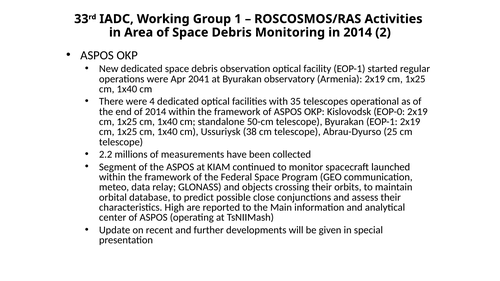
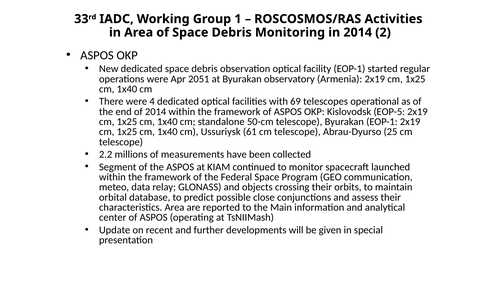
2041: 2041 -> 2051
35: 35 -> 69
EOP-0: EOP-0 -> EOP-5
38: 38 -> 61
characteristics High: High -> Area
